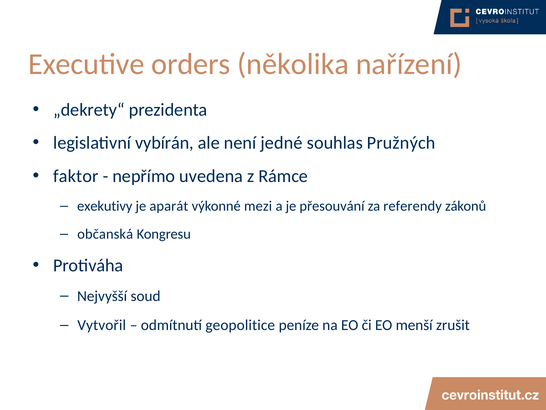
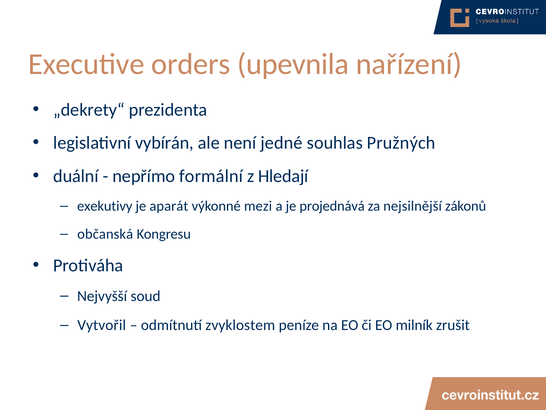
několika: několika -> upevnila
faktor: faktor -> duální
uvedena: uvedena -> formální
Rámce: Rámce -> Hledají
přesouvání: přesouvání -> projednává
referendy: referendy -> nejsilnější
geopolitice: geopolitice -> zvyklostem
menší: menší -> milník
